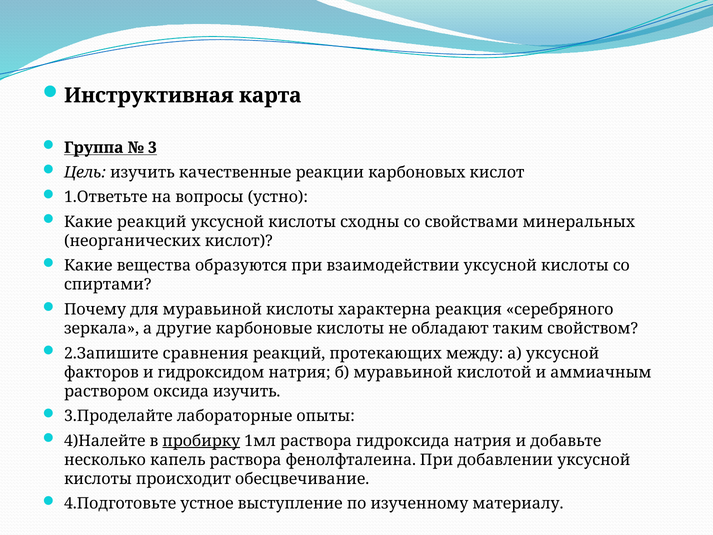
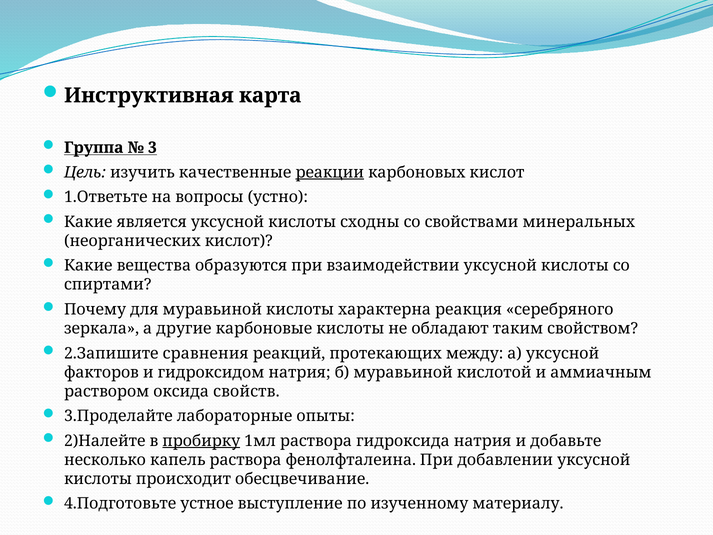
реакции underline: none -> present
Какие реакций: реакций -> является
оксида изучить: изучить -> свойств
4)Налейте: 4)Налейте -> 2)Налейте
